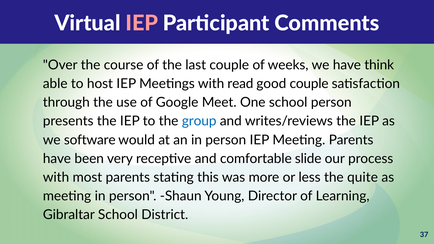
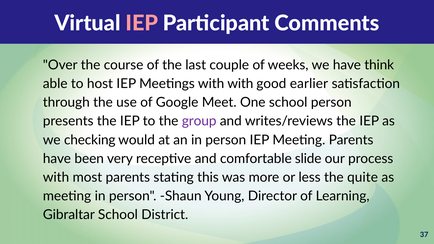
with read: read -> with
good couple: couple -> earlier
group colour: blue -> purple
software: software -> checking
